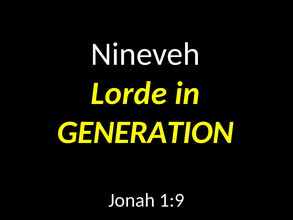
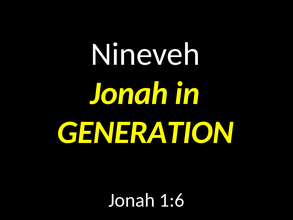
Lorde at (129, 93): Lorde -> Jonah
1:9: 1:9 -> 1:6
